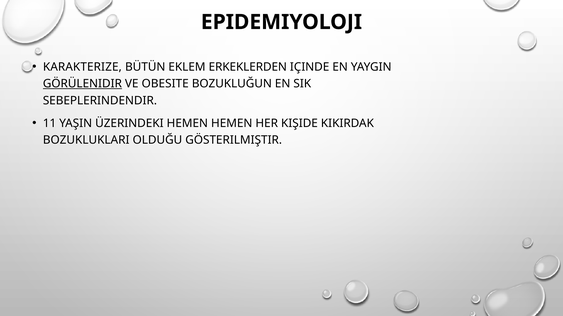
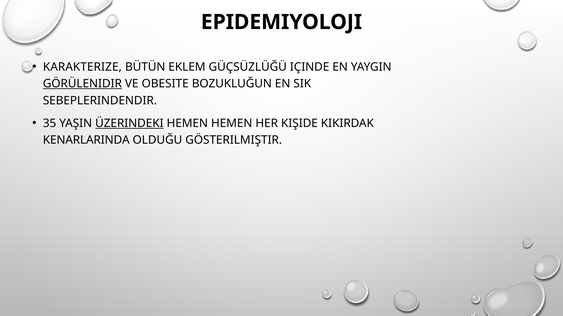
ERKEKLERDEN: ERKEKLERDEN -> GÜÇSÜZLÜĞÜ
11: 11 -> 35
ÜZERINDEKI underline: none -> present
BOZUKLUKLARI: BOZUKLUKLARI -> KENARLARINDA
